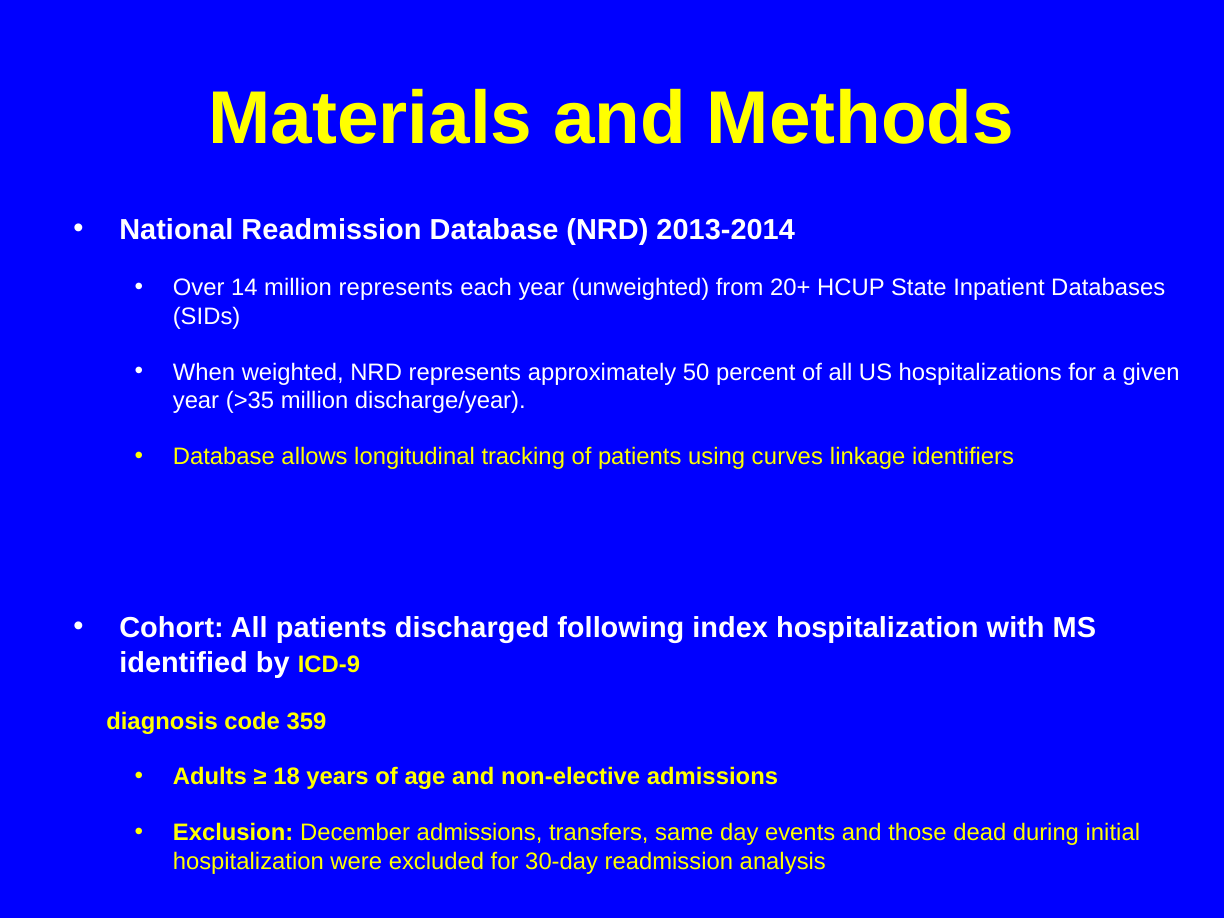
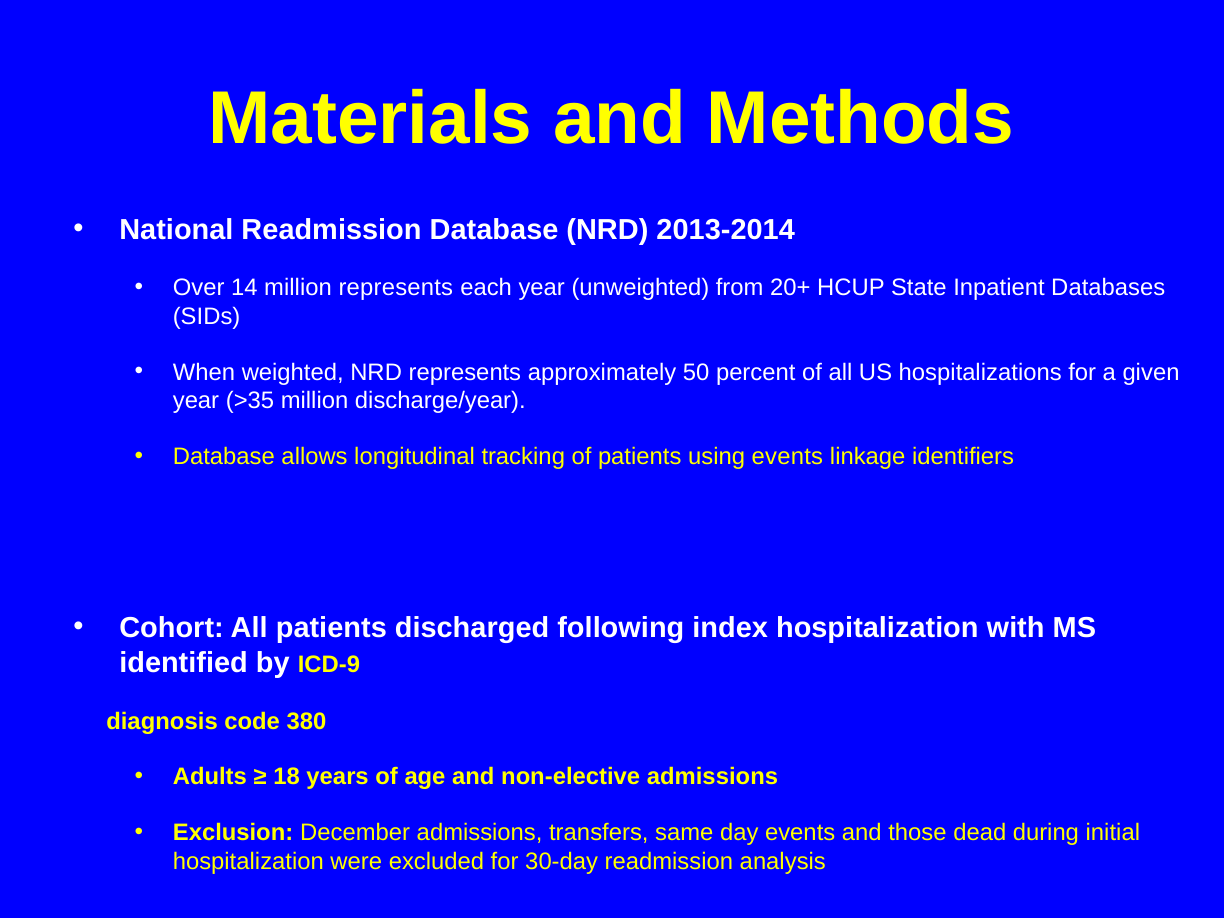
using curves: curves -> events
359: 359 -> 380
